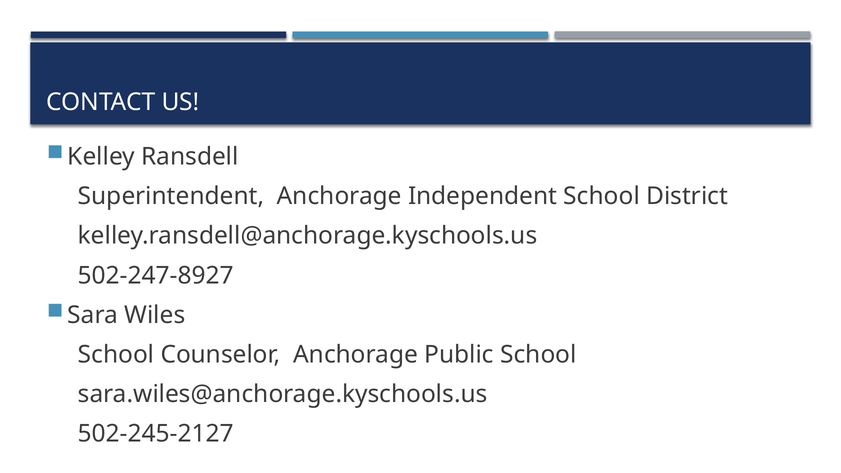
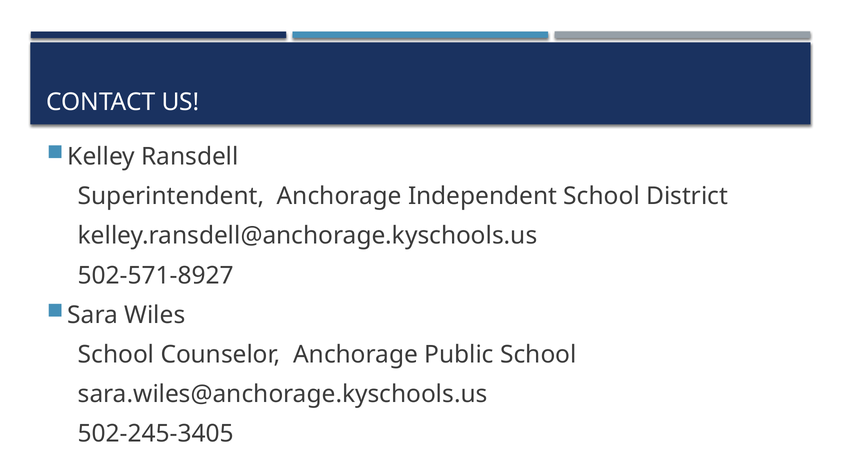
502-247-8927: 502-247-8927 -> 502-571-8927
502-245-2127: 502-245-2127 -> 502-245-3405
